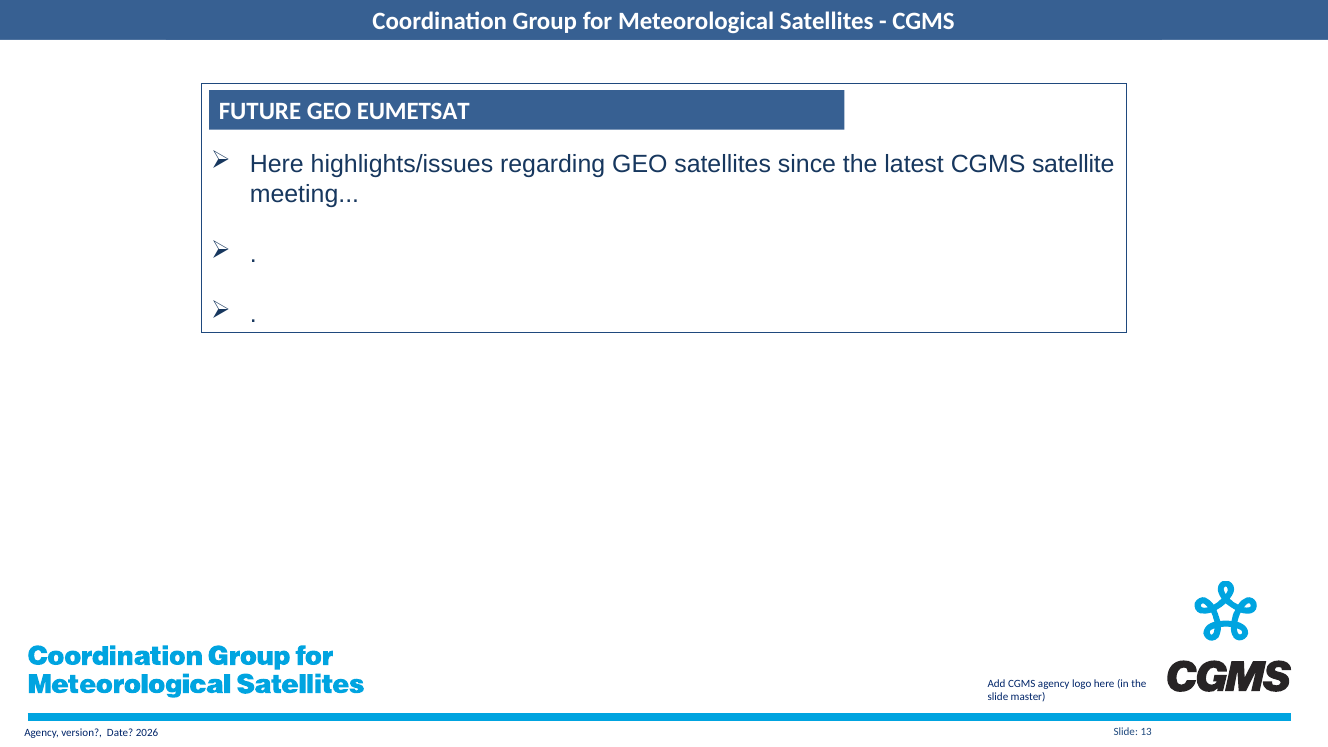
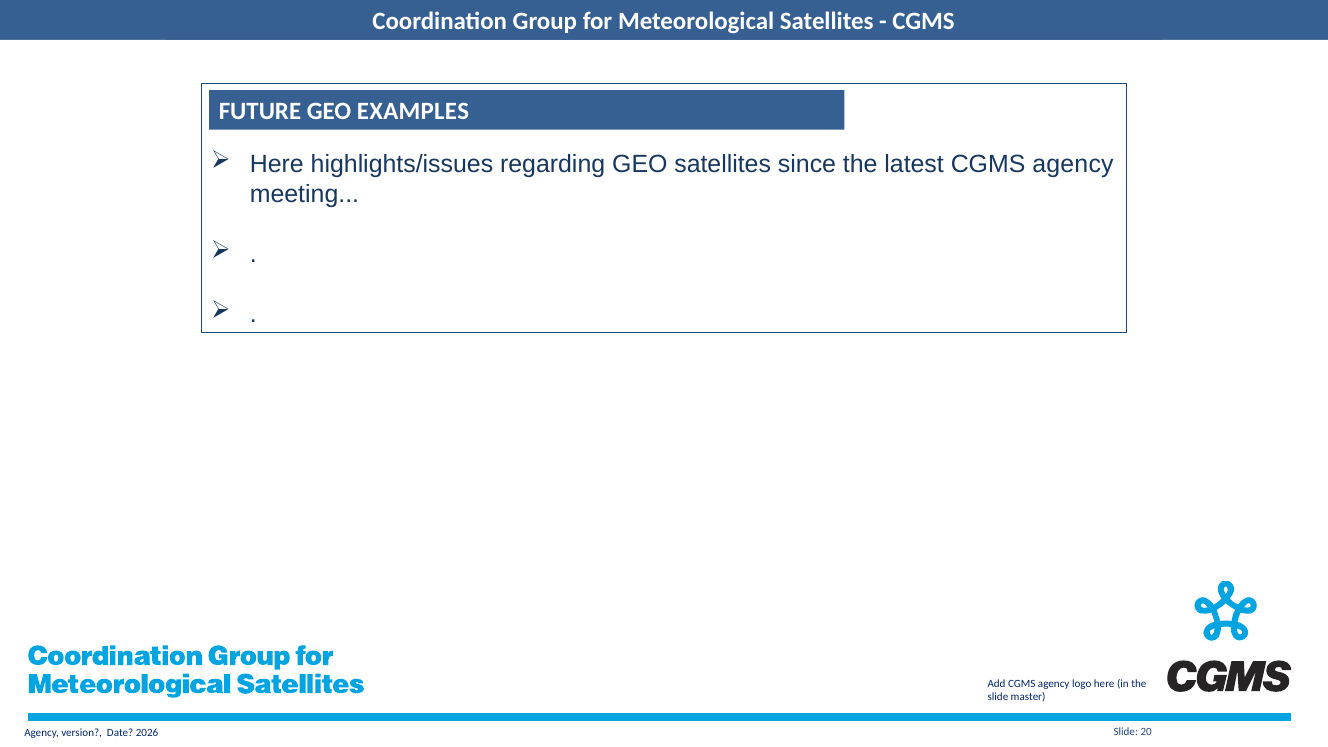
EUMETSAT: EUMETSAT -> EXAMPLES
latest CGMS satellite: satellite -> agency
13: 13 -> 20
